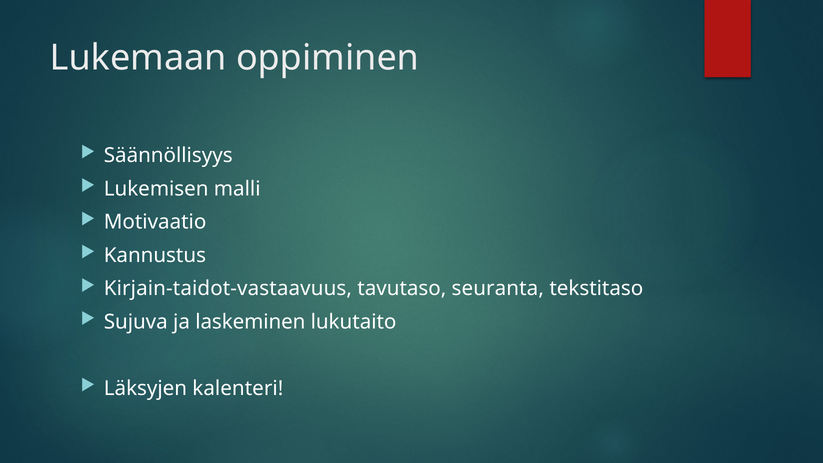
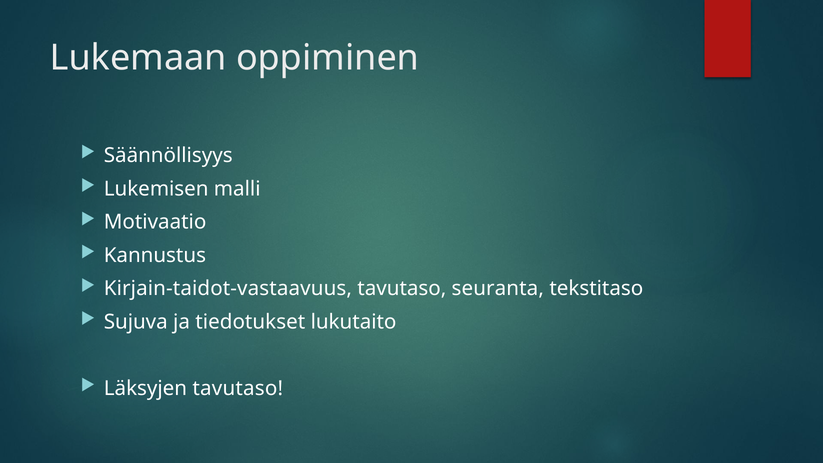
laskeminen: laskeminen -> tiedotukset
Läksyjen kalenteri: kalenteri -> tavutaso
